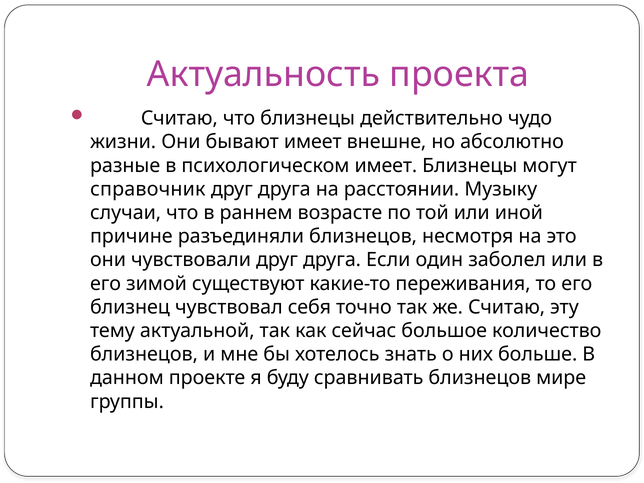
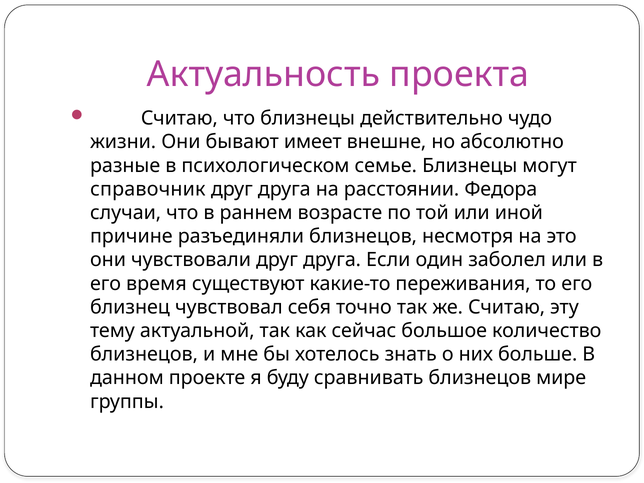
психологическом имеет: имеет -> семье
Музыку: Музыку -> Федора
зимой: зимой -> время
